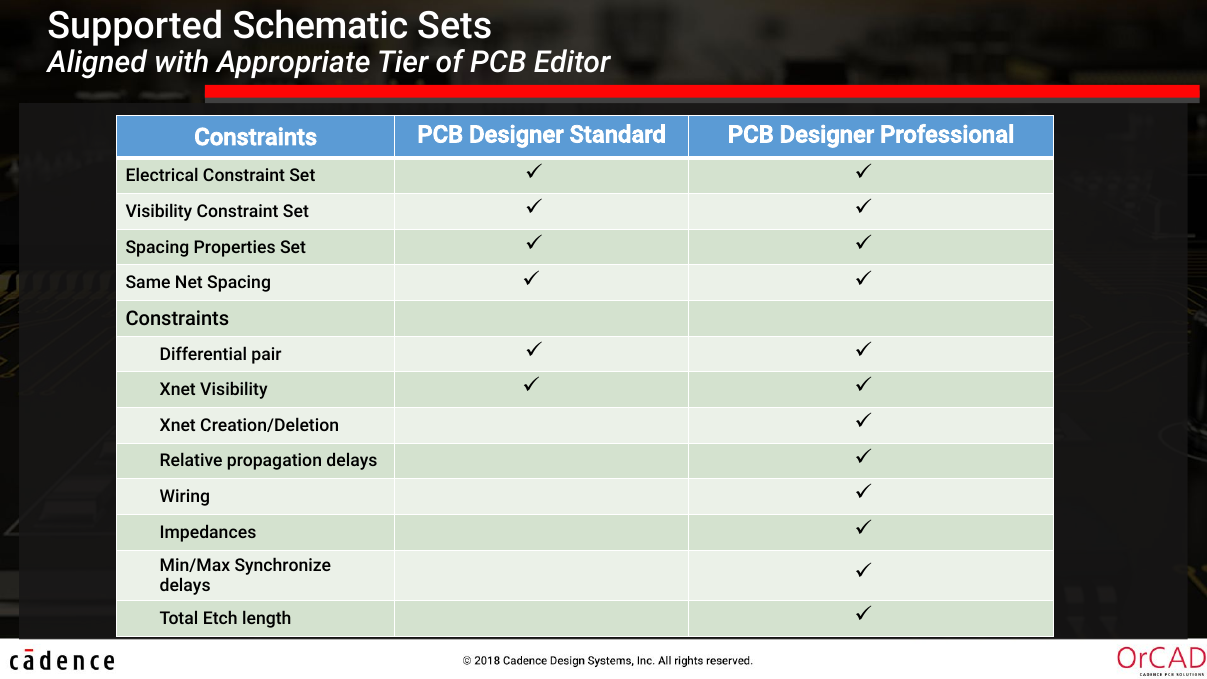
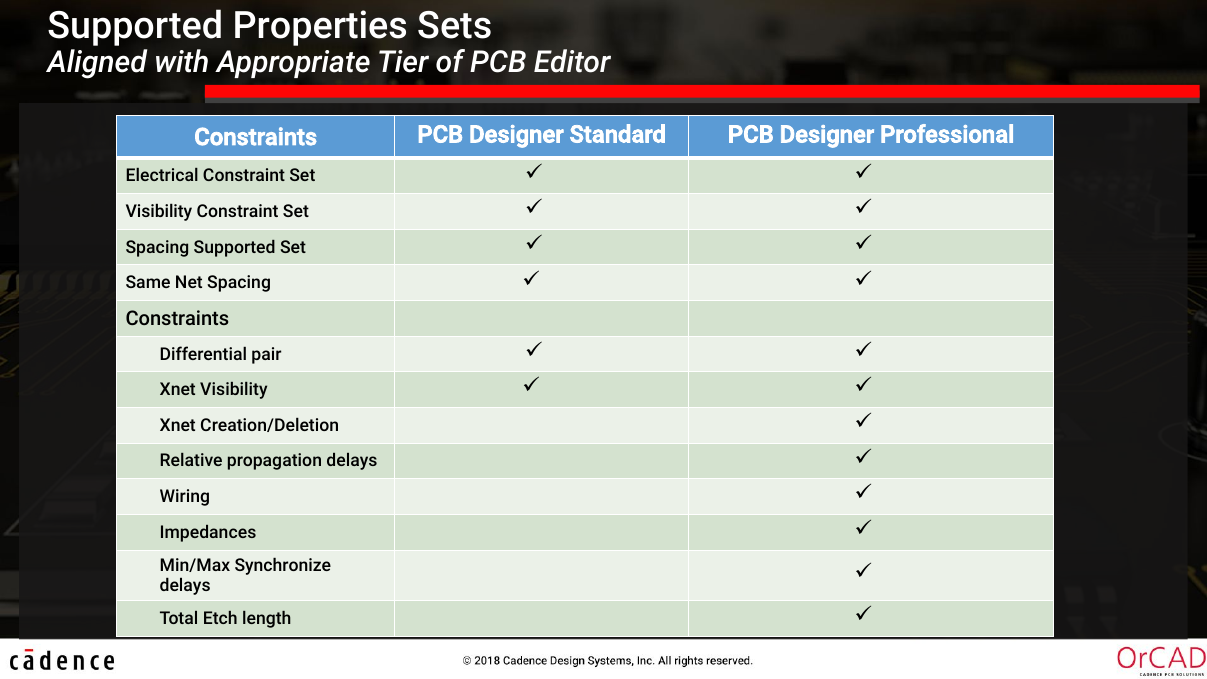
Schematic: Schematic -> Properties
Spacing Properties: Properties -> Supported
